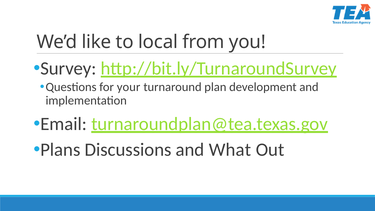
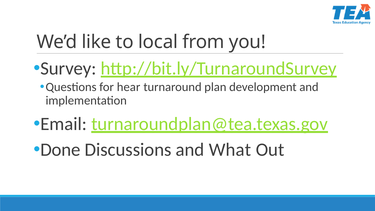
your: your -> hear
Plans: Plans -> Done
